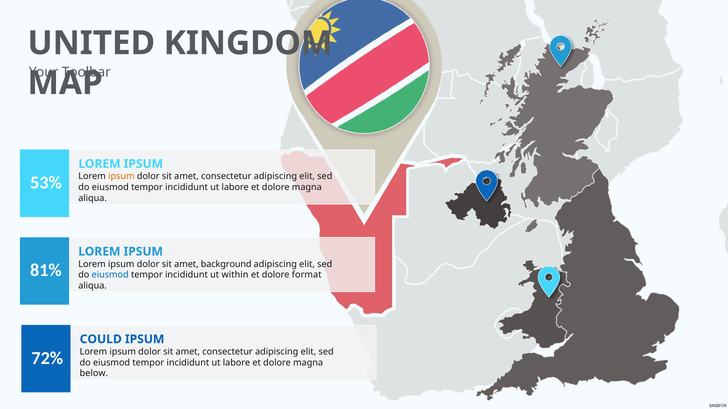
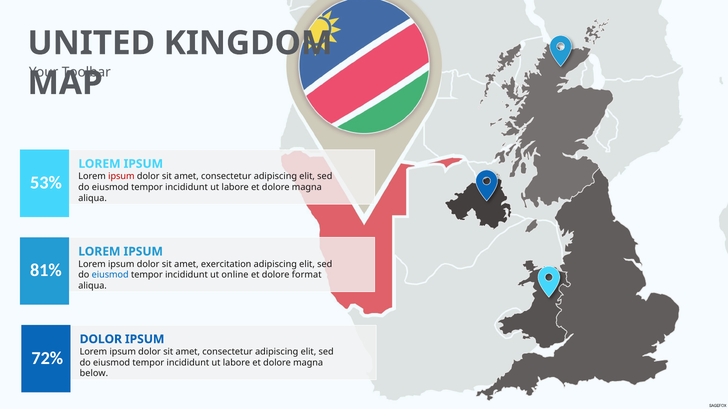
ipsum at (121, 177) colour: orange -> red
background: background -> exercitation
within: within -> online
COULD at (101, 340): COULD -> DOLOR
